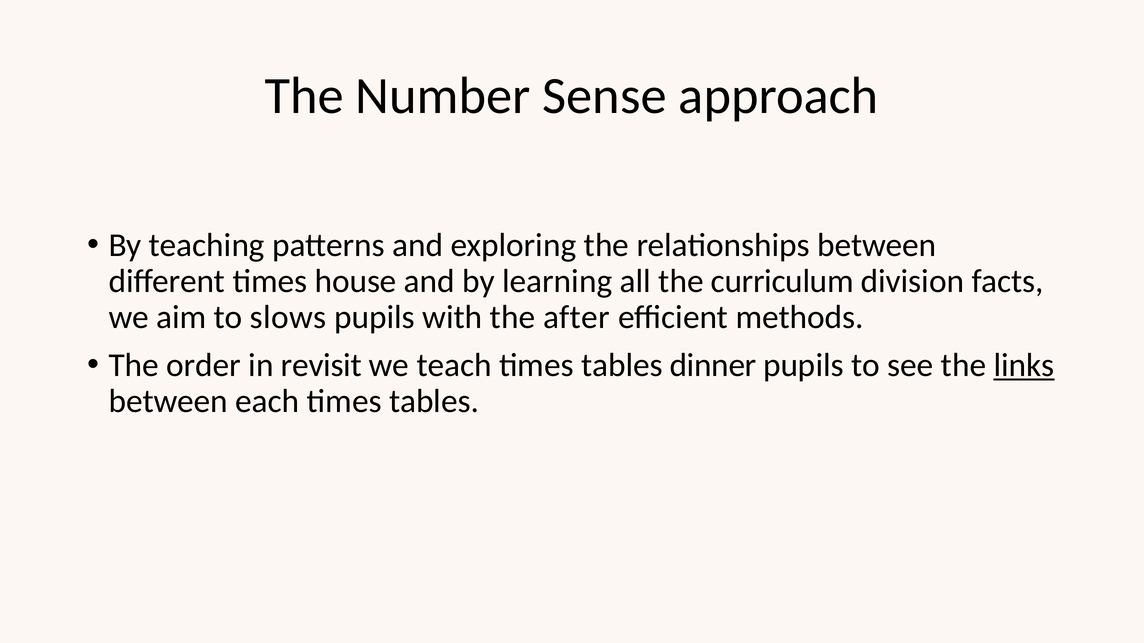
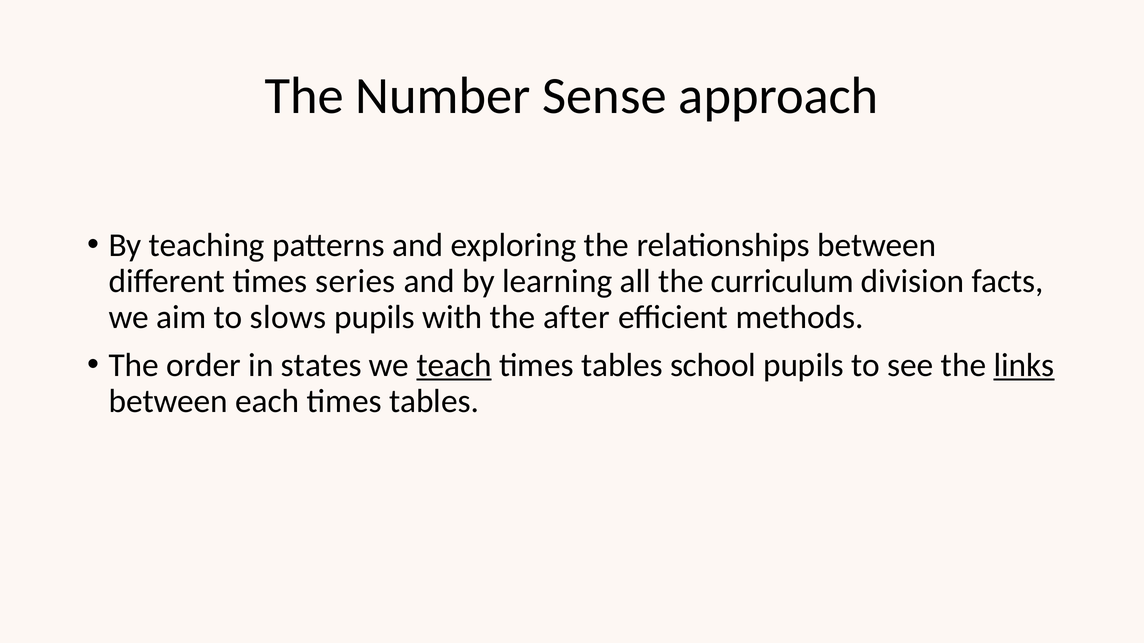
house: house -> series
revisit: revisit -> states
teach underline: none -> present
dinner: dinner -> school
